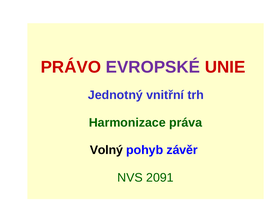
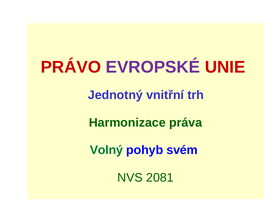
Volný colour: black -> green
závěr: závěr -> svém
2091: 2091 -> 2081
